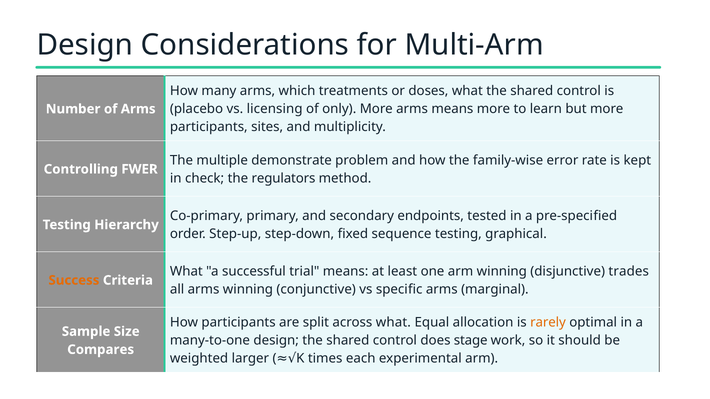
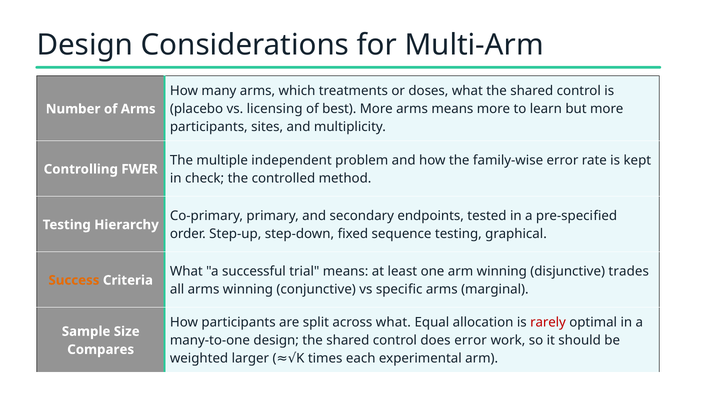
only: only -> best
demonstrate: demonstrate -> independent
regulators: regulators -> controlled
rarely colour: orange -> red
does stage: stage -> error
